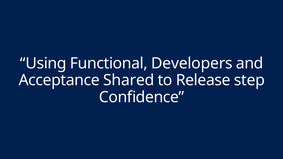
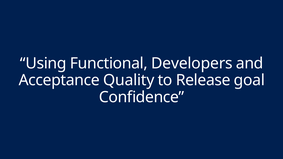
Shared: Shared -> Quality
step: step -> goal
